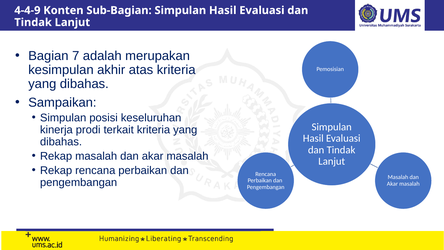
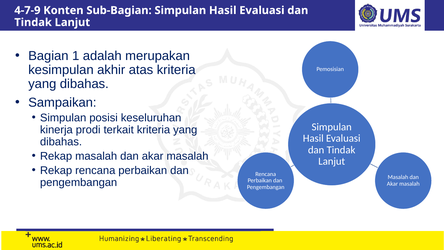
4-4-9: 4-4-9 -> 4-7-9
7: 7 -> 1
